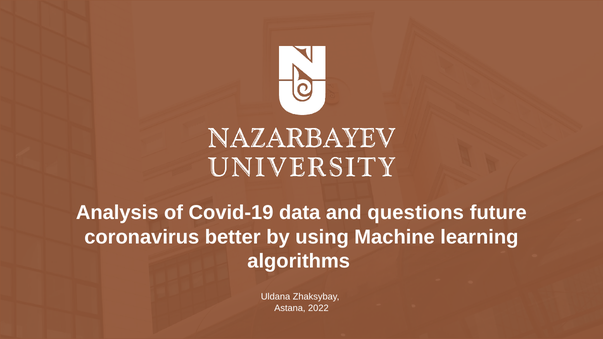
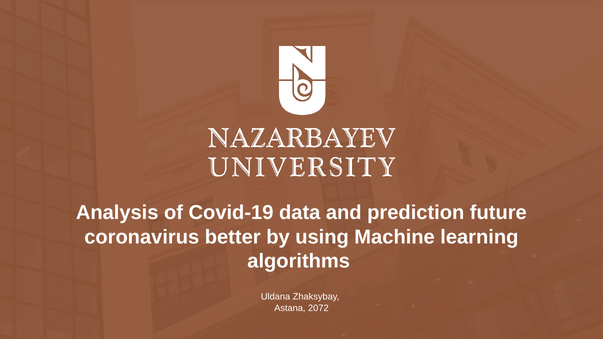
questions: questions -> prediction
2022: 2022 -> 2072
